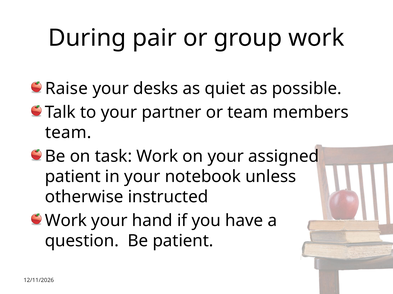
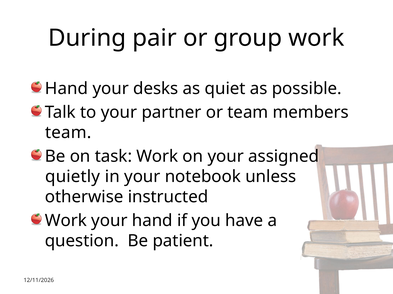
Raise at (66, 89): Raise -> Hand
patient at (73, 177): patient -> quietly
